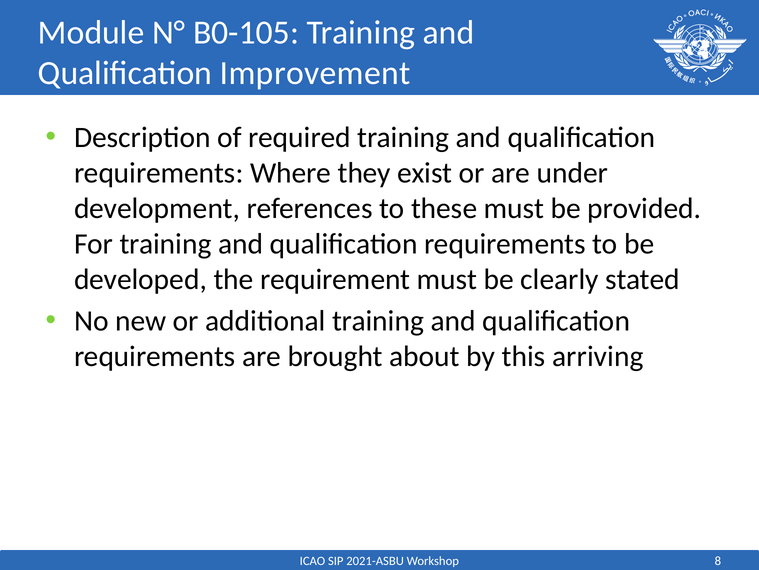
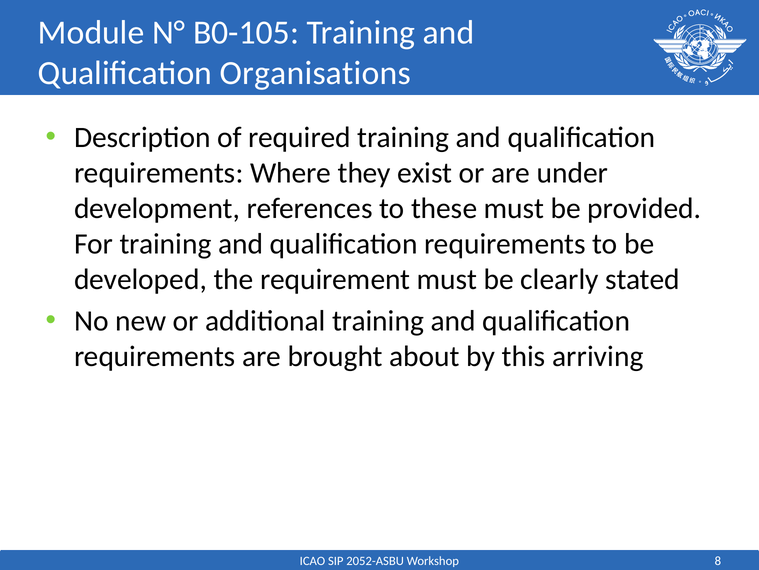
Improvement: Improvement -> Organisations
2021-ASBU: 2021-ASBU -> 2052-ASBU
